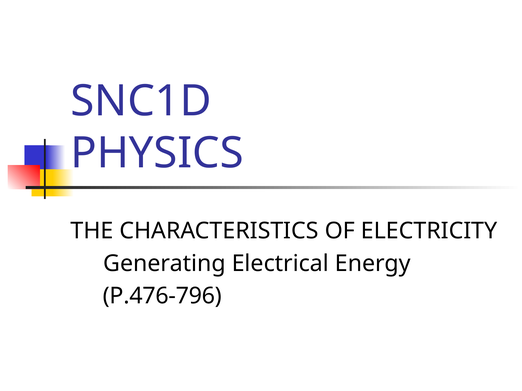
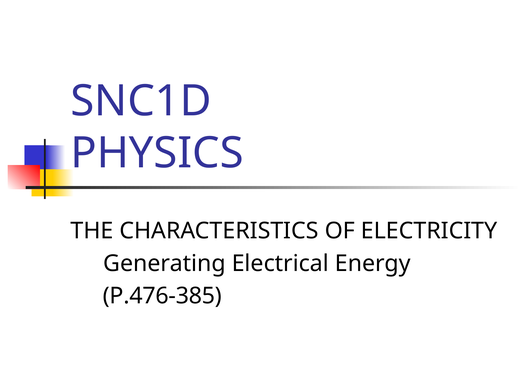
P.476-796: P.476-796 -> P.476-385
